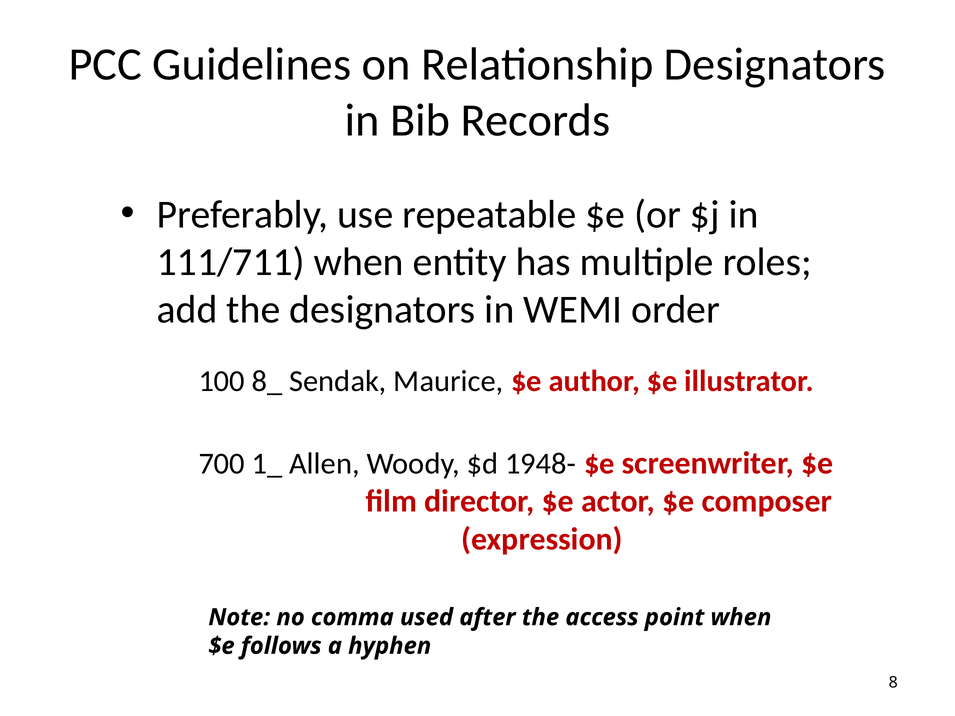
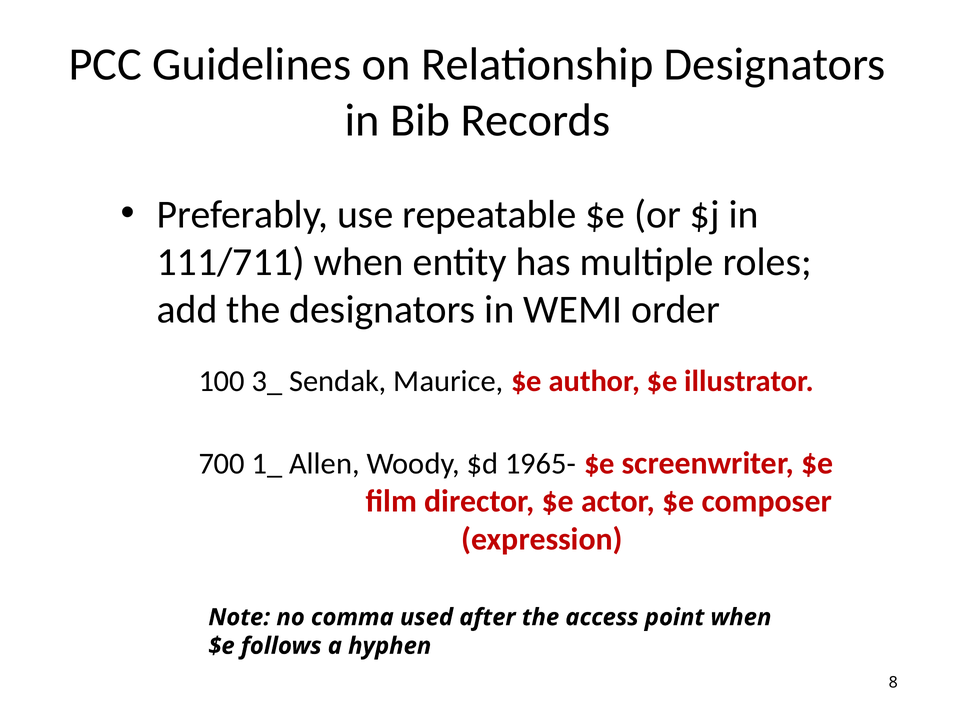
8_: 8_ -> 3_
1948-: 1948- -> 1965-
